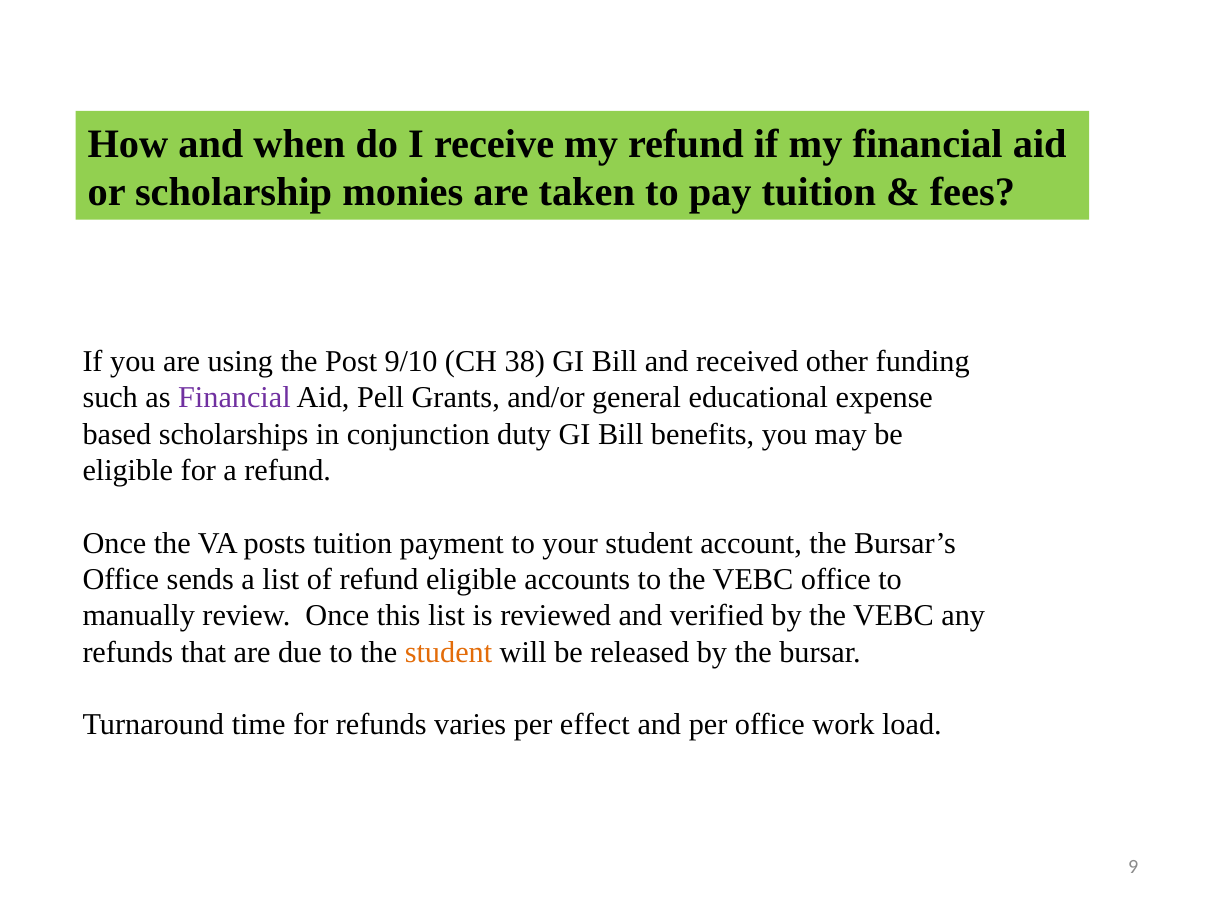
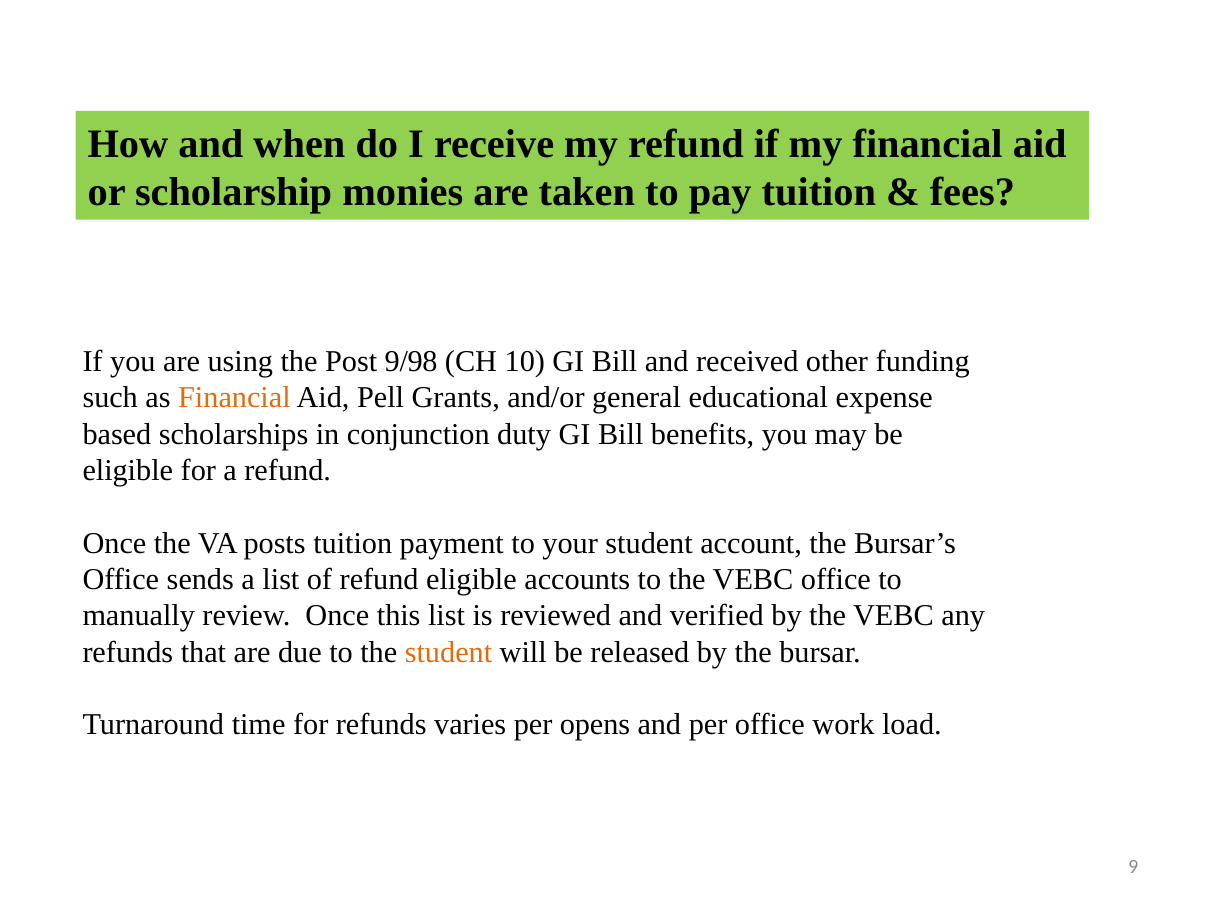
9/10: 9/10 -> 9/98
38: 38 -> 10
Financial at (234, 398) colour: purple -> orange
effect: effect -> opens
